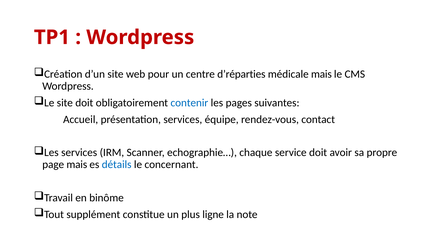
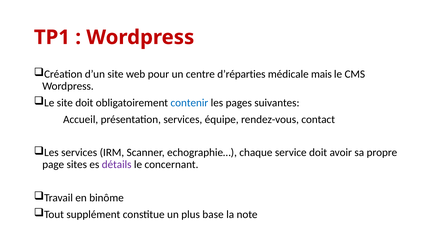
page mais: mais -> sites
détails colour: blue -> purple
ligne: ligne -> base
